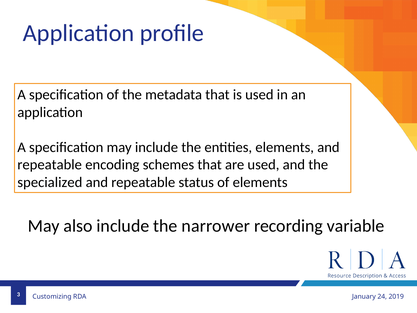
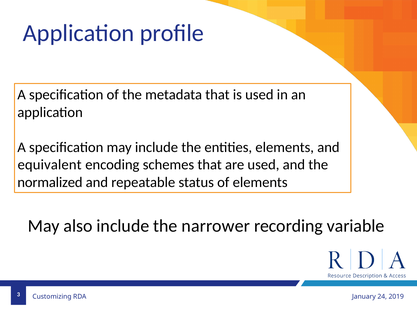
repeatable at (50, 165): repeatable -> equivalent
specialized: specialized -> normalized
